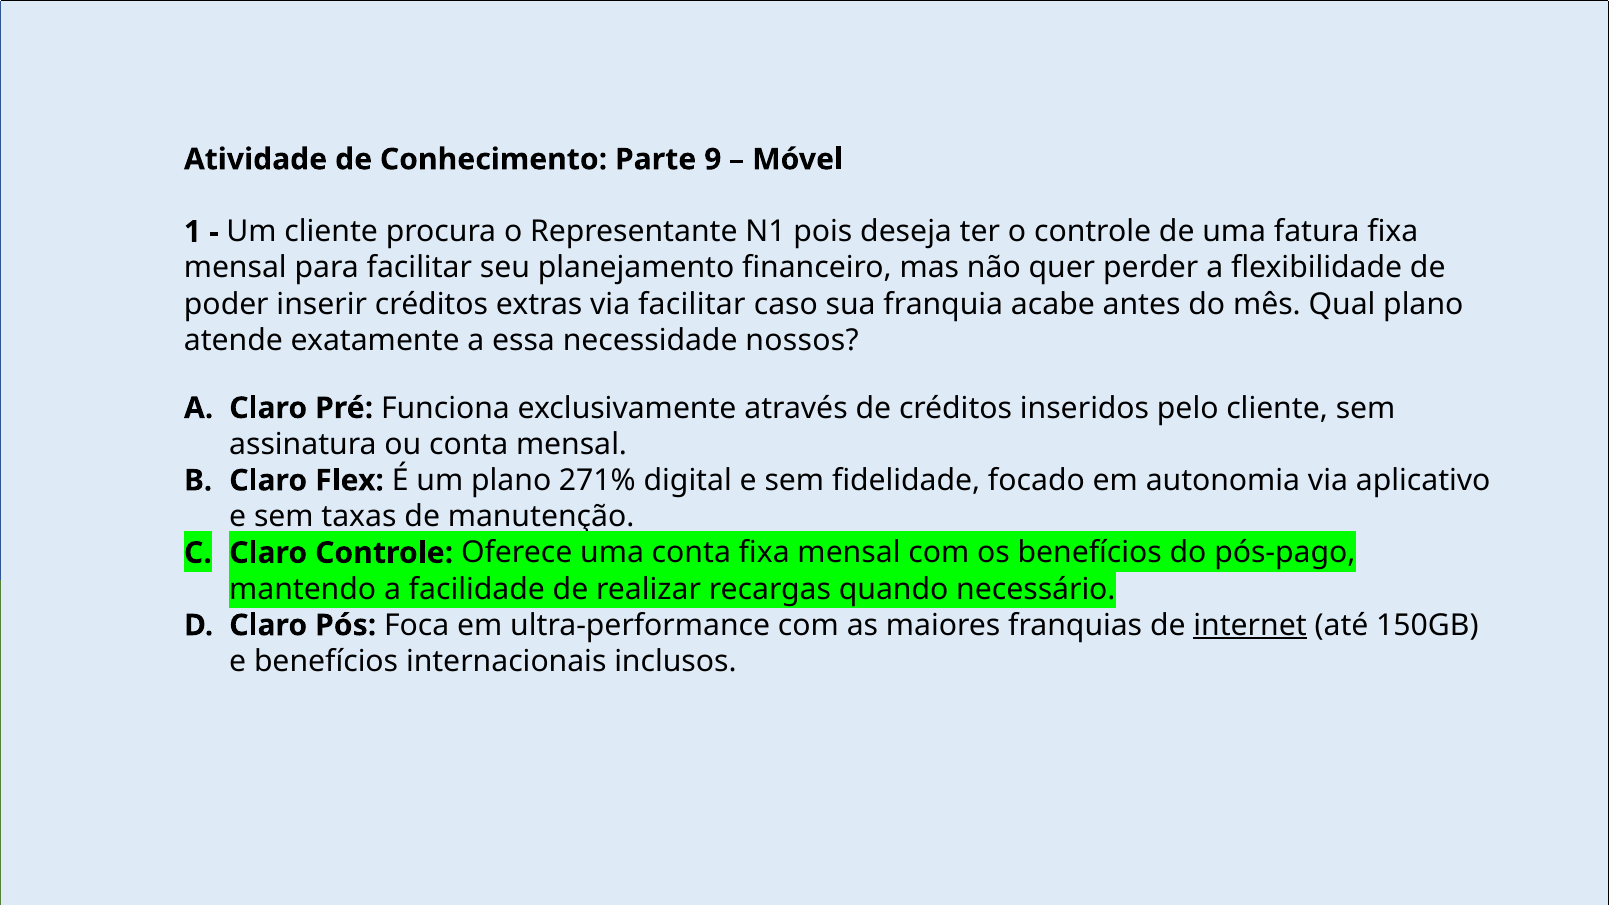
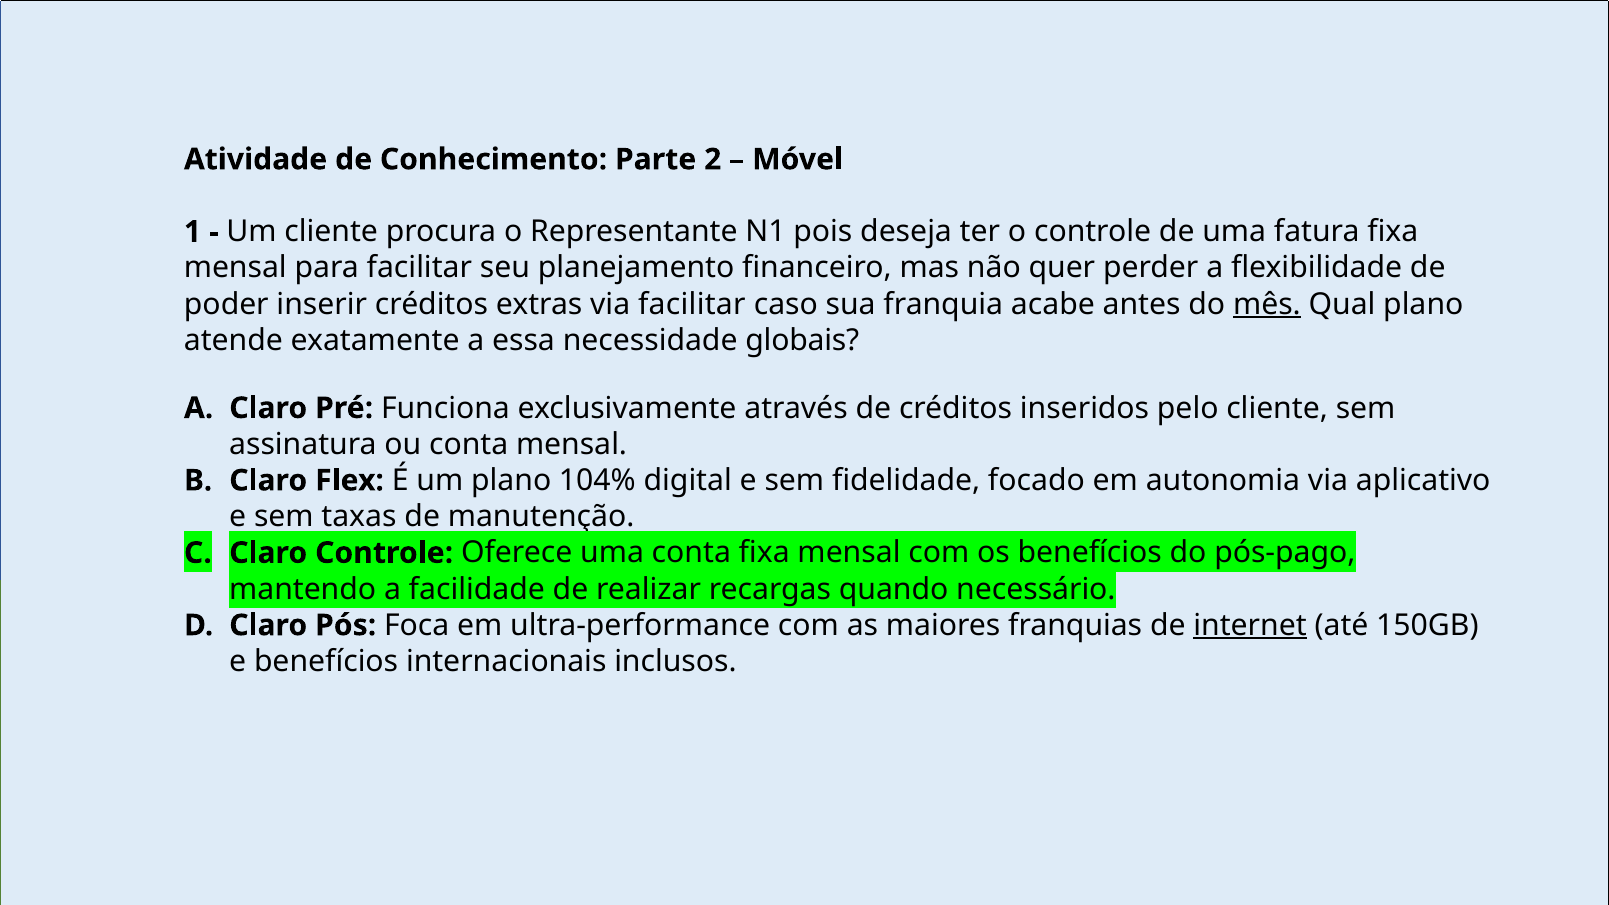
9: 9 -> 2
mês underline: none -> present
nossos: nossos -> globais
271%: 271% -> 104%
